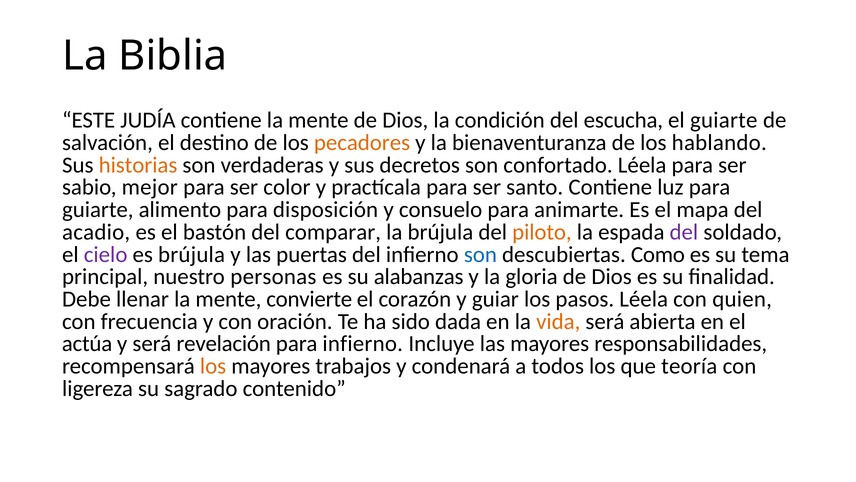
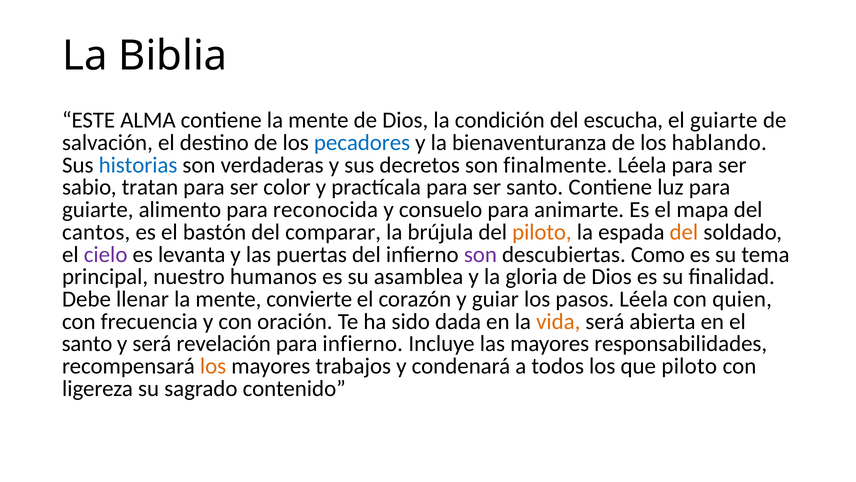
JUDÍA: JUDÍA -> ALMA
pecadores colour: orange -> blue
historias colour: orange -> blue
confortado: confortado -> finalmente
mejor: mejor -> tratan
disposición: disposición -> reconocida
acadio: acadio -> cantos
del at (684, 232) colour: purple -> orange
es brújula: brújula -> levanta
son at (480, 254) colour: blue -> purple
personas: personas -> humanos
alabanzas: alabanzas -> asamblea
actúa at (87, 344): actúa -> santo
que teoría: teoría -> piloto
